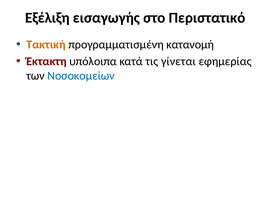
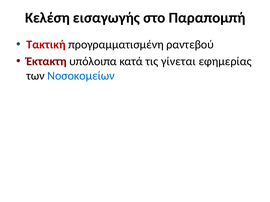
Εξέλιξη: Εξέλιξη -> Κελέση
Περιστατικό: Περιστατικό -> Παραπομπή
Τακτική colour: orange -> red
κατανομή: κατανομή -> ραντεβού
